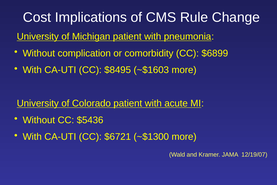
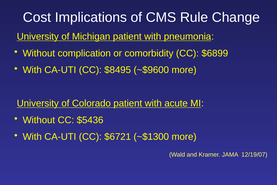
~$1603: ~$1603 -> ~$9600
